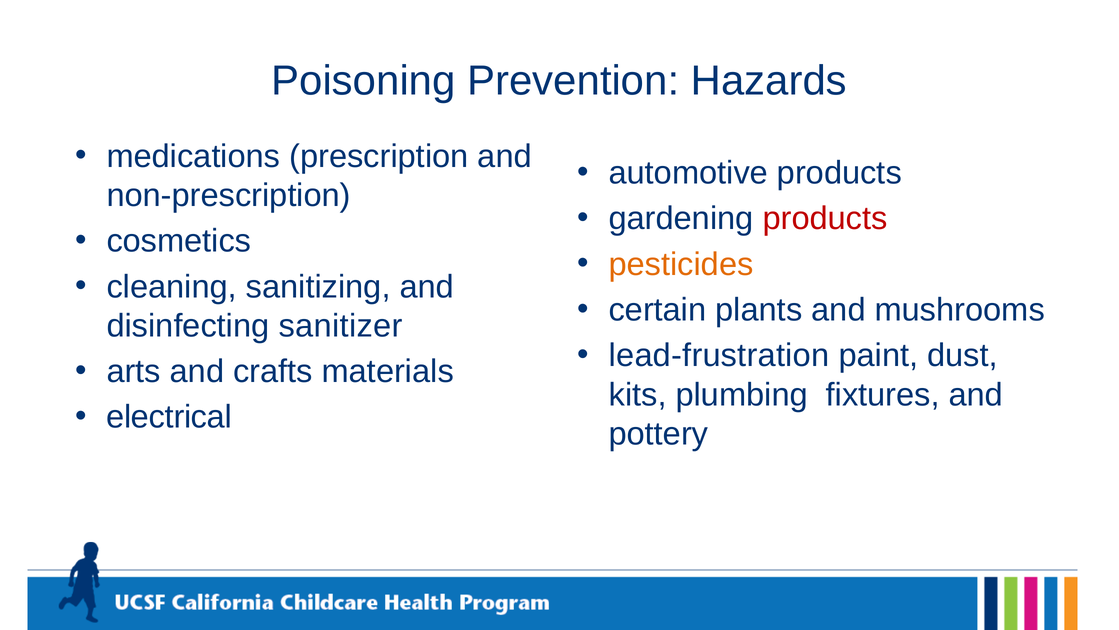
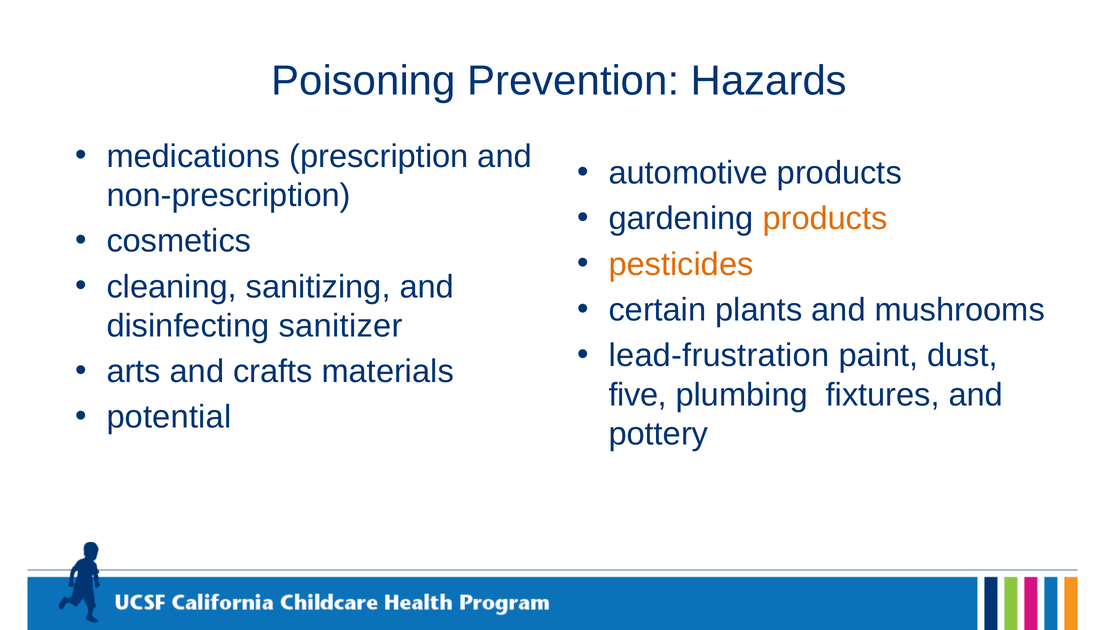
products at (825, 218) colour: red -> orange
kits: kits -> five
electrical: electrical -> potential
